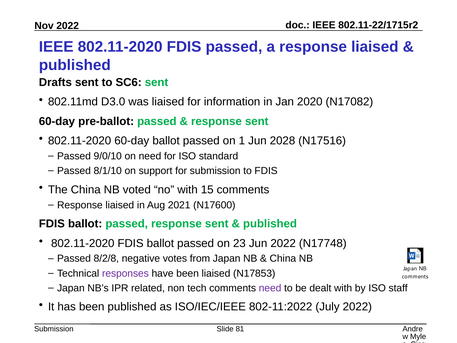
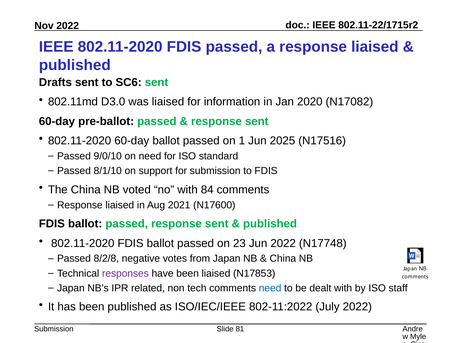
2028: 2028 -> 2025
15: 15 -> 84
need at (270, 288) colour: purple -> blue
